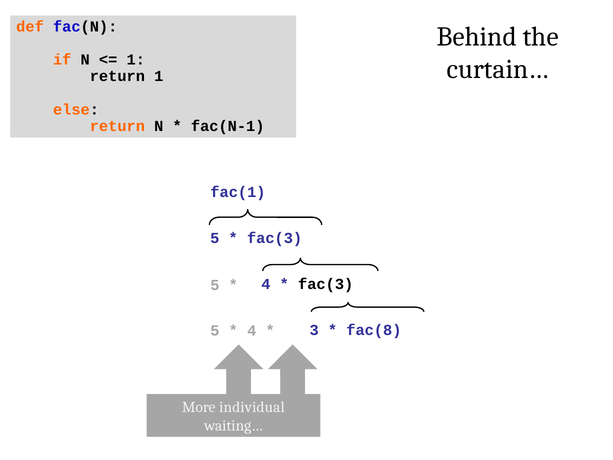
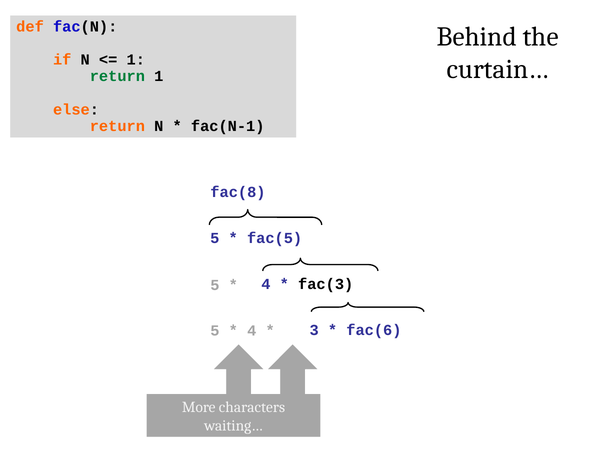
return at (117, 76) colour: black -> green
fac(1: fac(1 -> fac(8
fac(3 at (275, 238): fac(3 -> fac(5
fac(8: fac(8 -> fac(6
individual: individual -> characters
